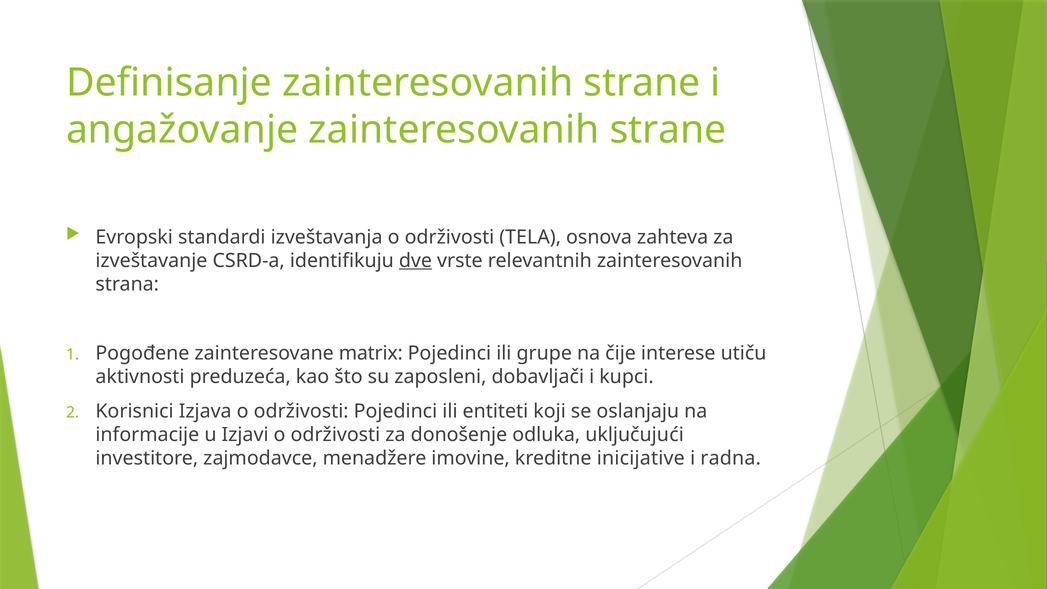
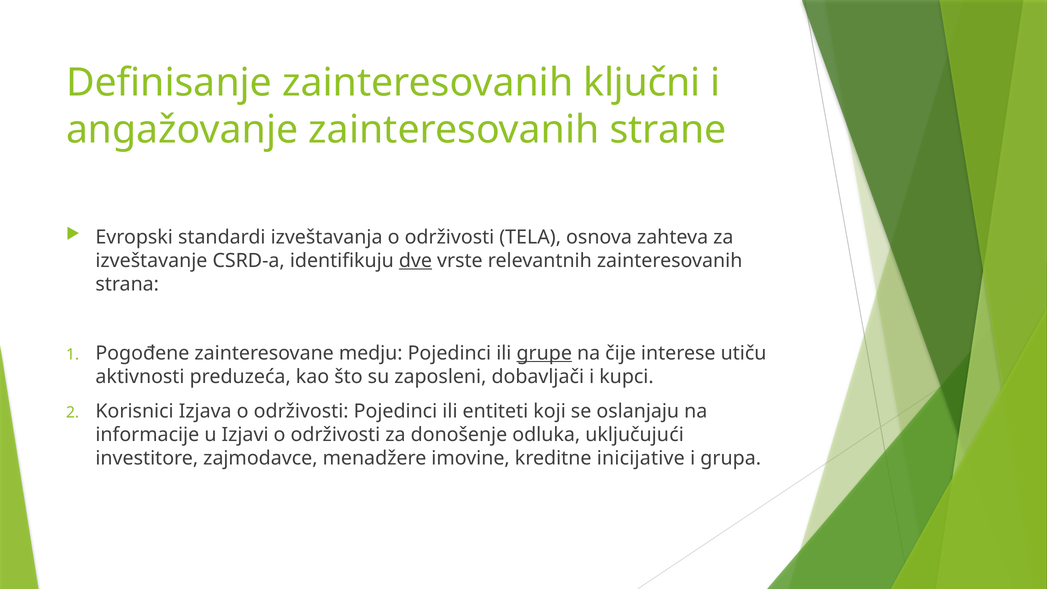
Definisanje zainteresovanih strane: strane -> ključni
matrix: matrix -> medju
grupe underline: none -> present
radna: radna -> grupa
